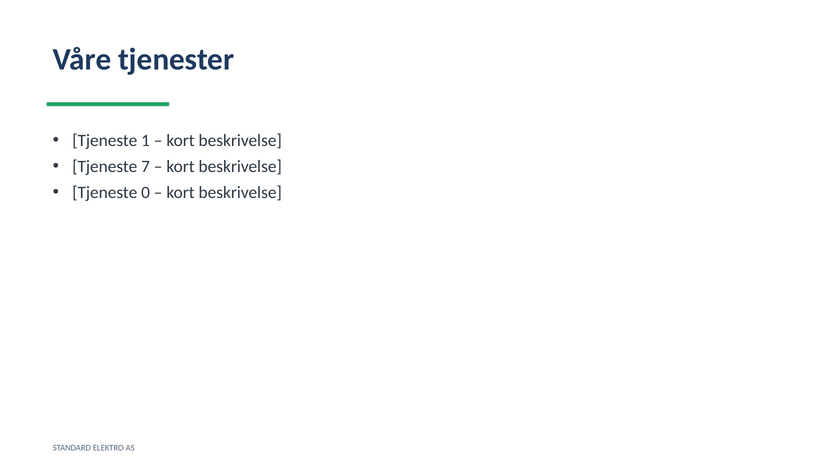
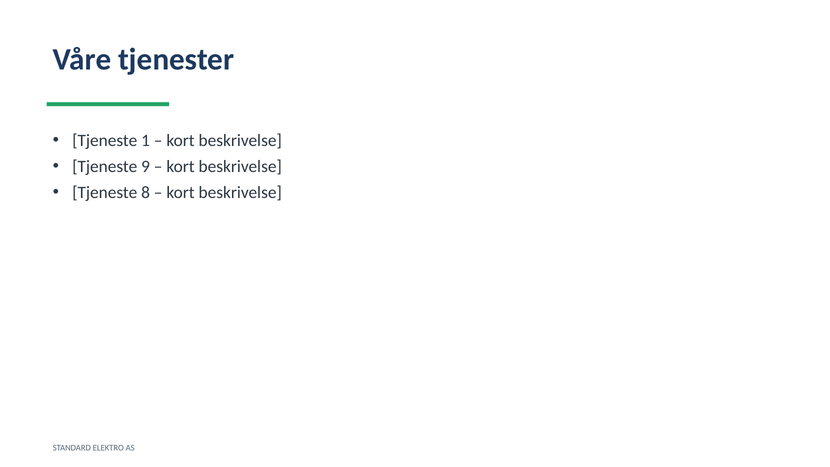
7: 7 -> 9
0: 0 -> 8
